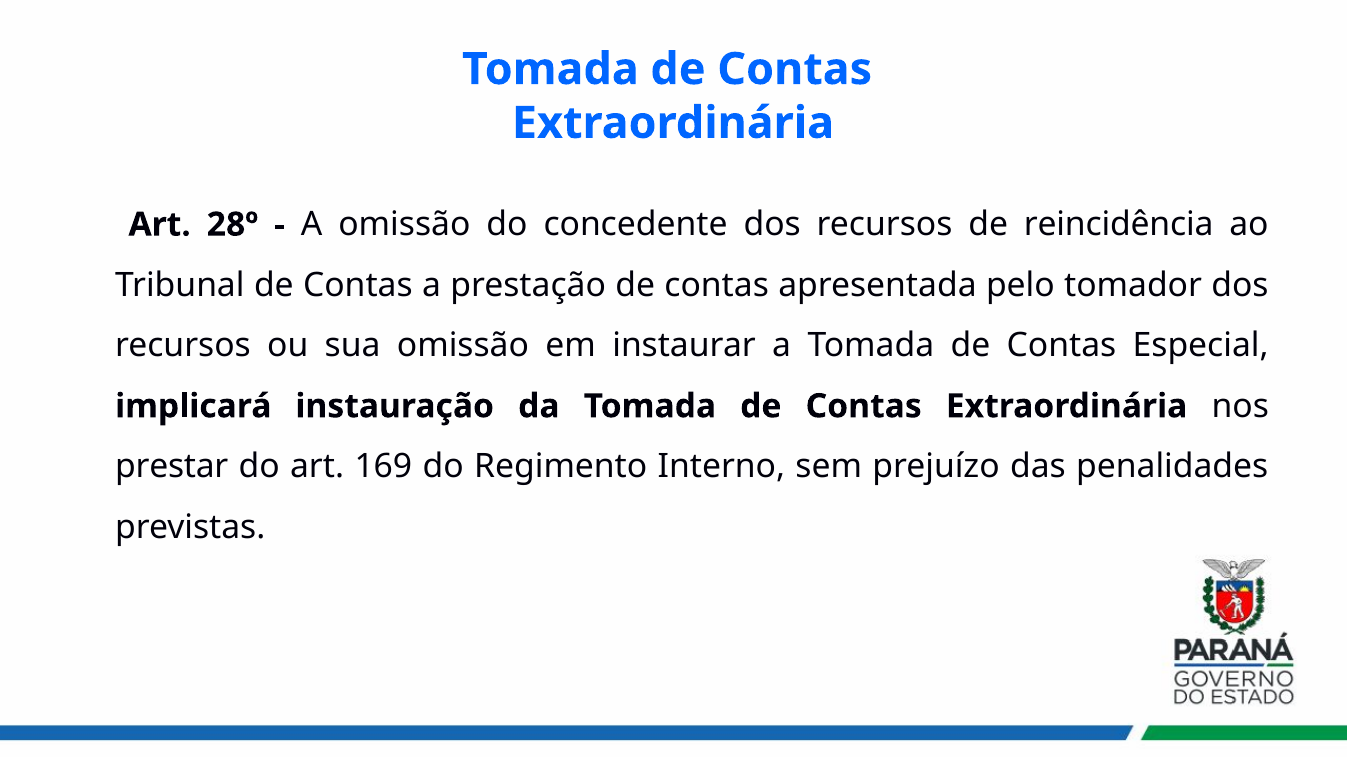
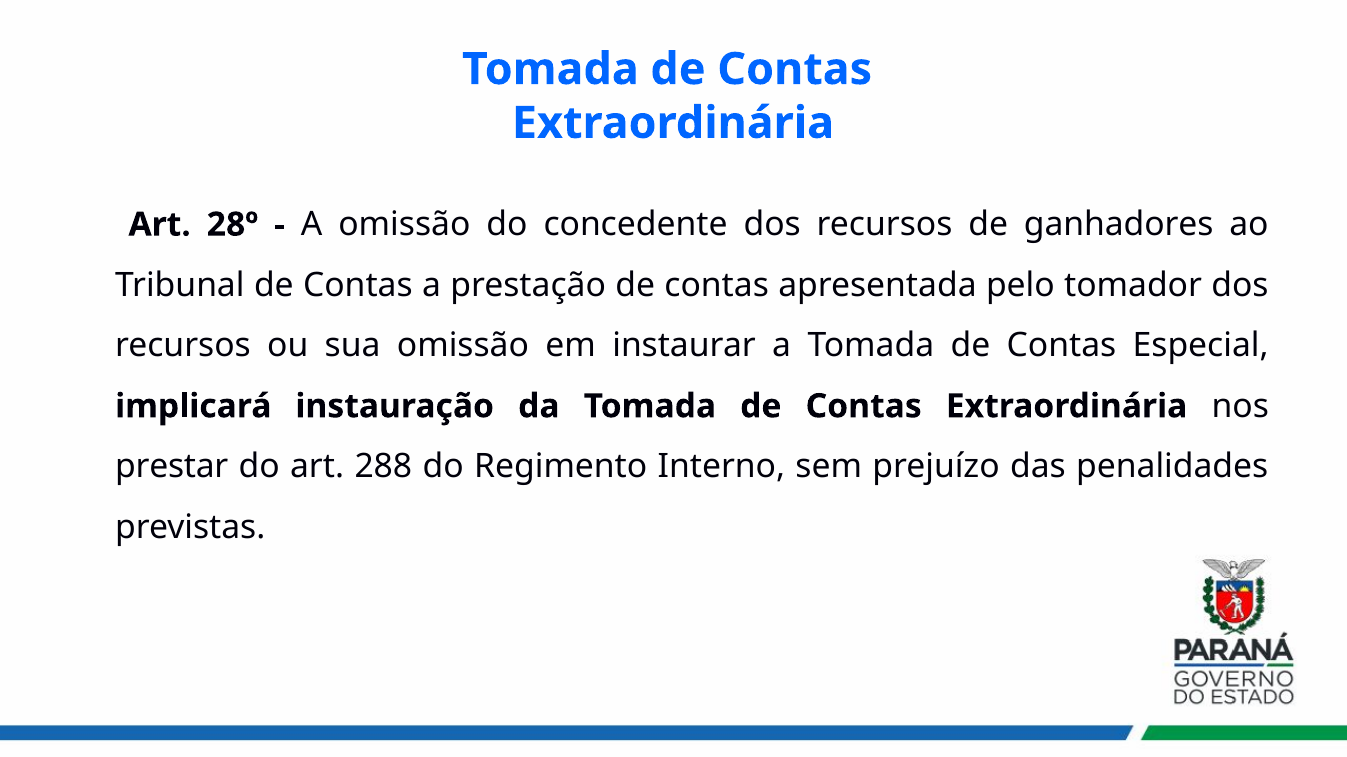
reincidência: reincidência -> ganhadores
169: 169 -> 288
